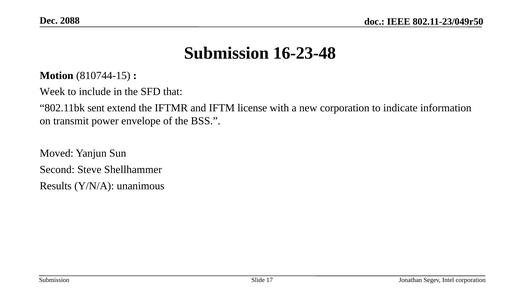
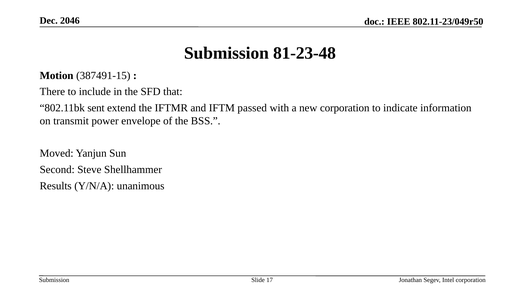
2088: 2088 -> 2046
16-23-48: 16-23-48 -> 81-23-48
810744-15: 810744-15 -> 387491-15
Week: Week -> There
license: license -> passed
